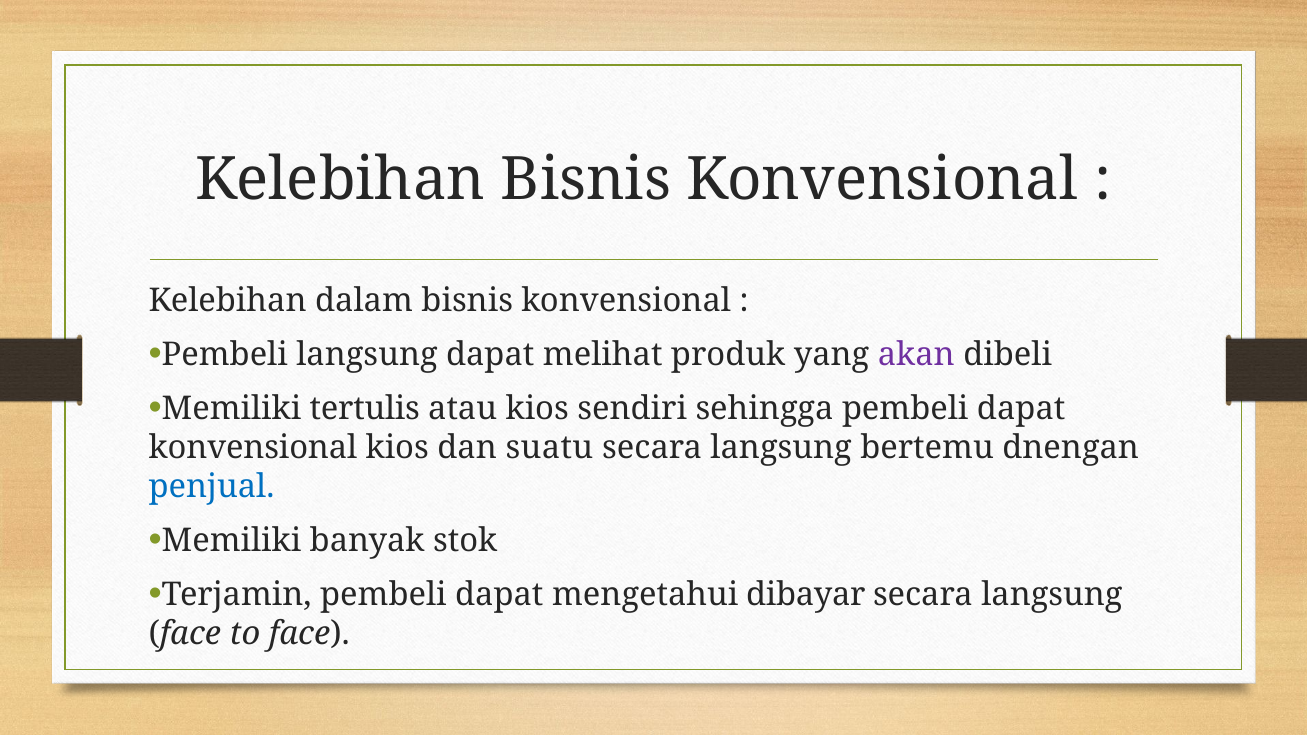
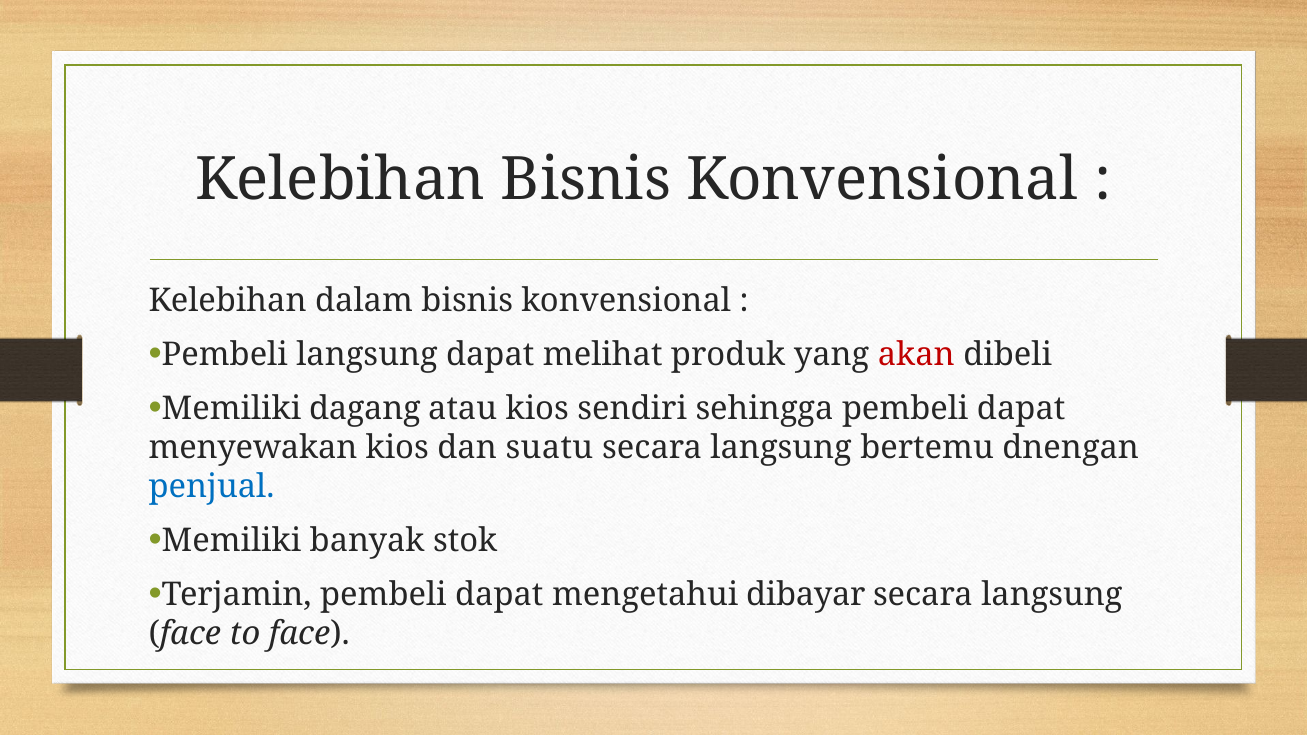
akan colour: purple -> red
tertulis: tertulis -> dagang
konvensional at (253, 448): konvensional -> menyewakan
